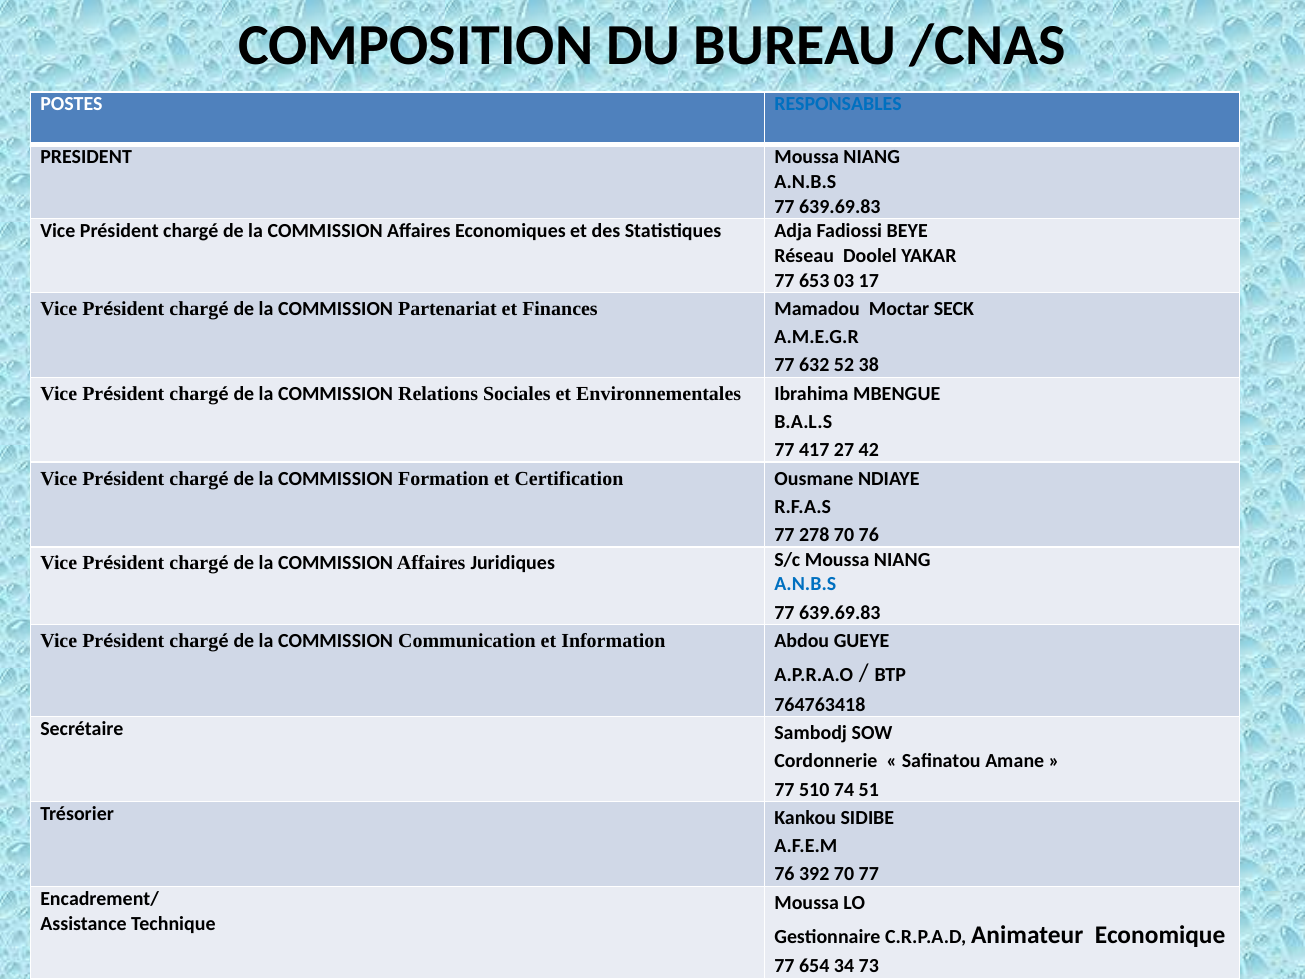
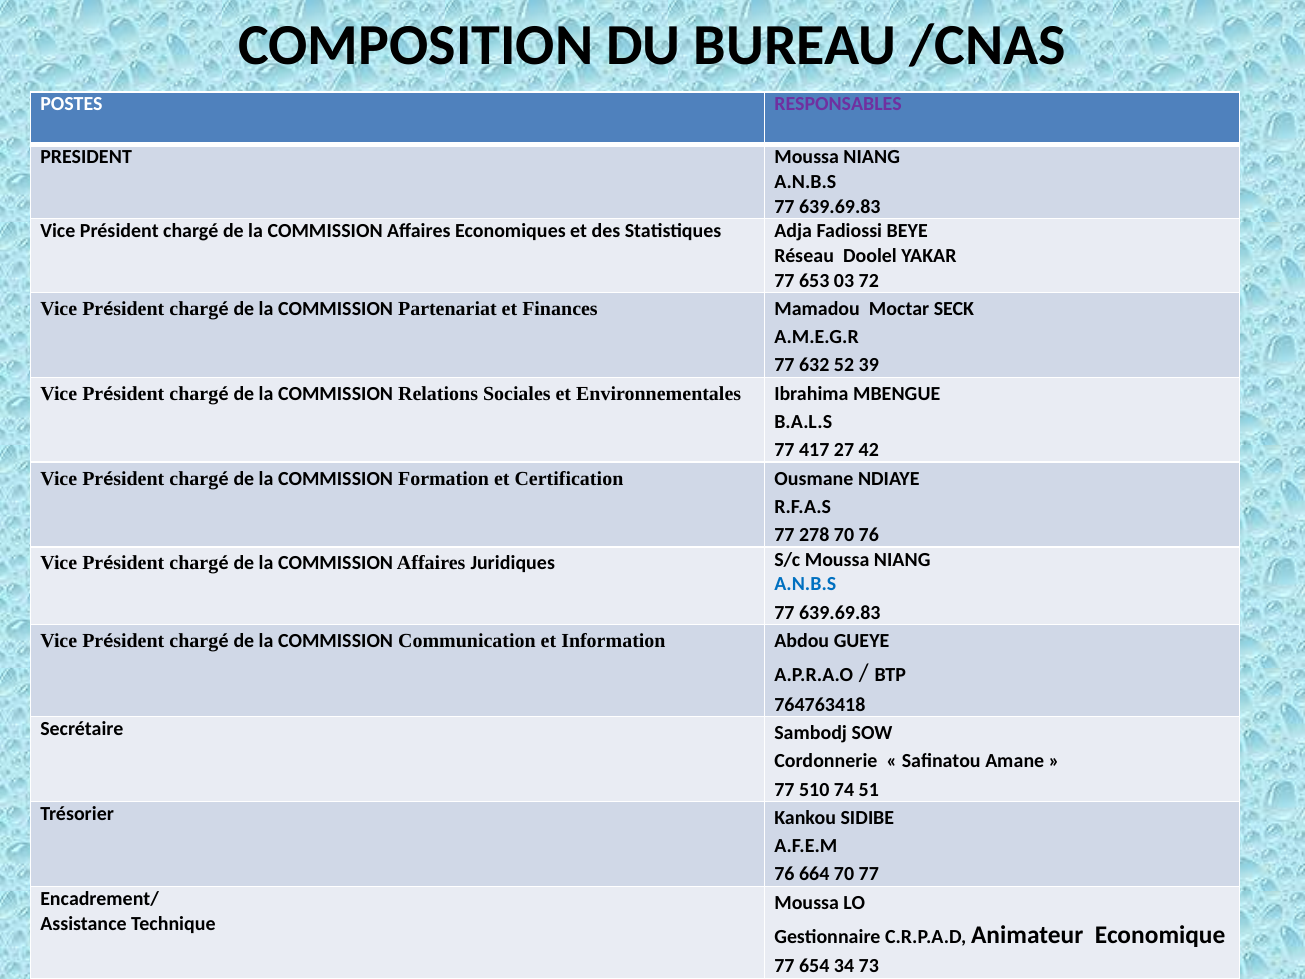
RESPONSABLES colour: blue -> purple
17: 17 -> 72
38: 38 -> 39
392: 392 -> 664
